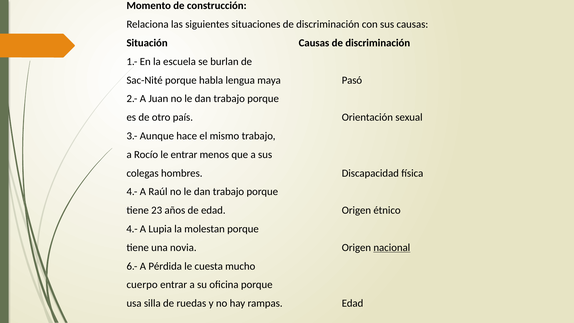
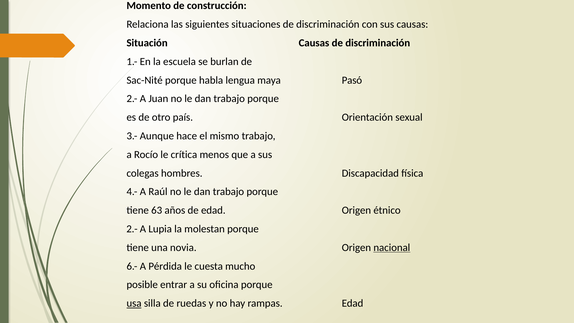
le entrar: entrar -> crítica
23: 23 -> 63
4.- at (132, 229): 4.- -> 2.-
cuerpo: cuerpo -> posible
usa underline: none -> present
